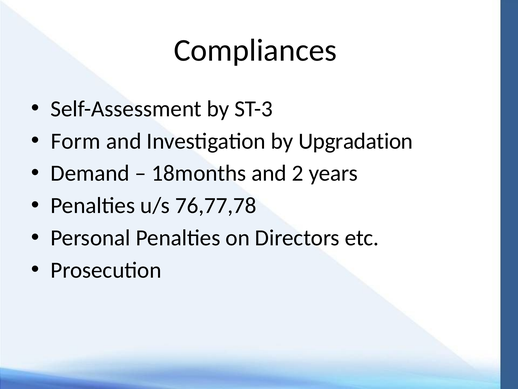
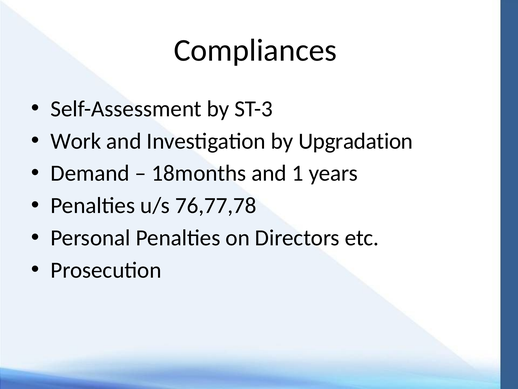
Form: Form -> Work
2: 2 -> 1
